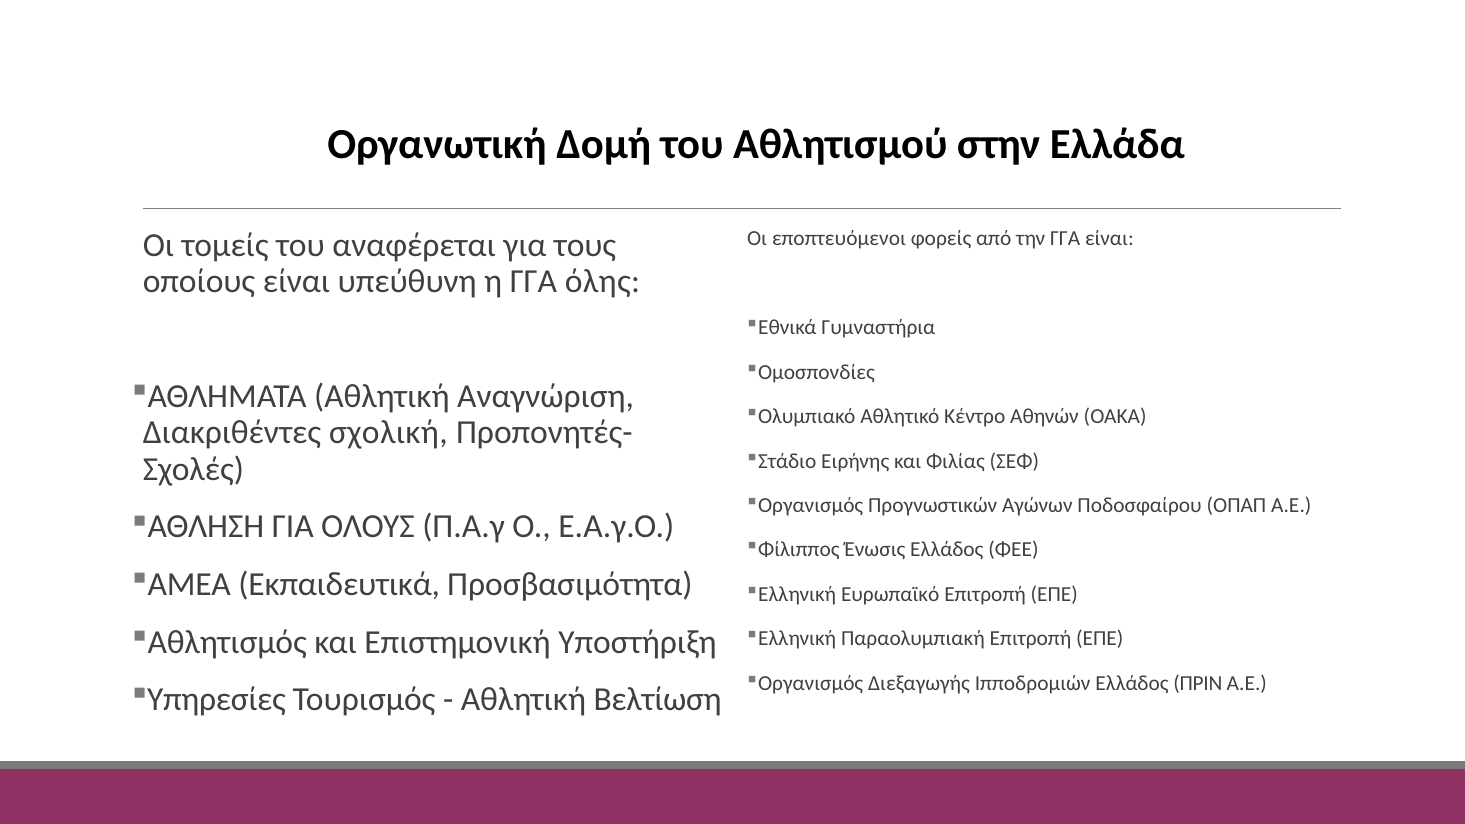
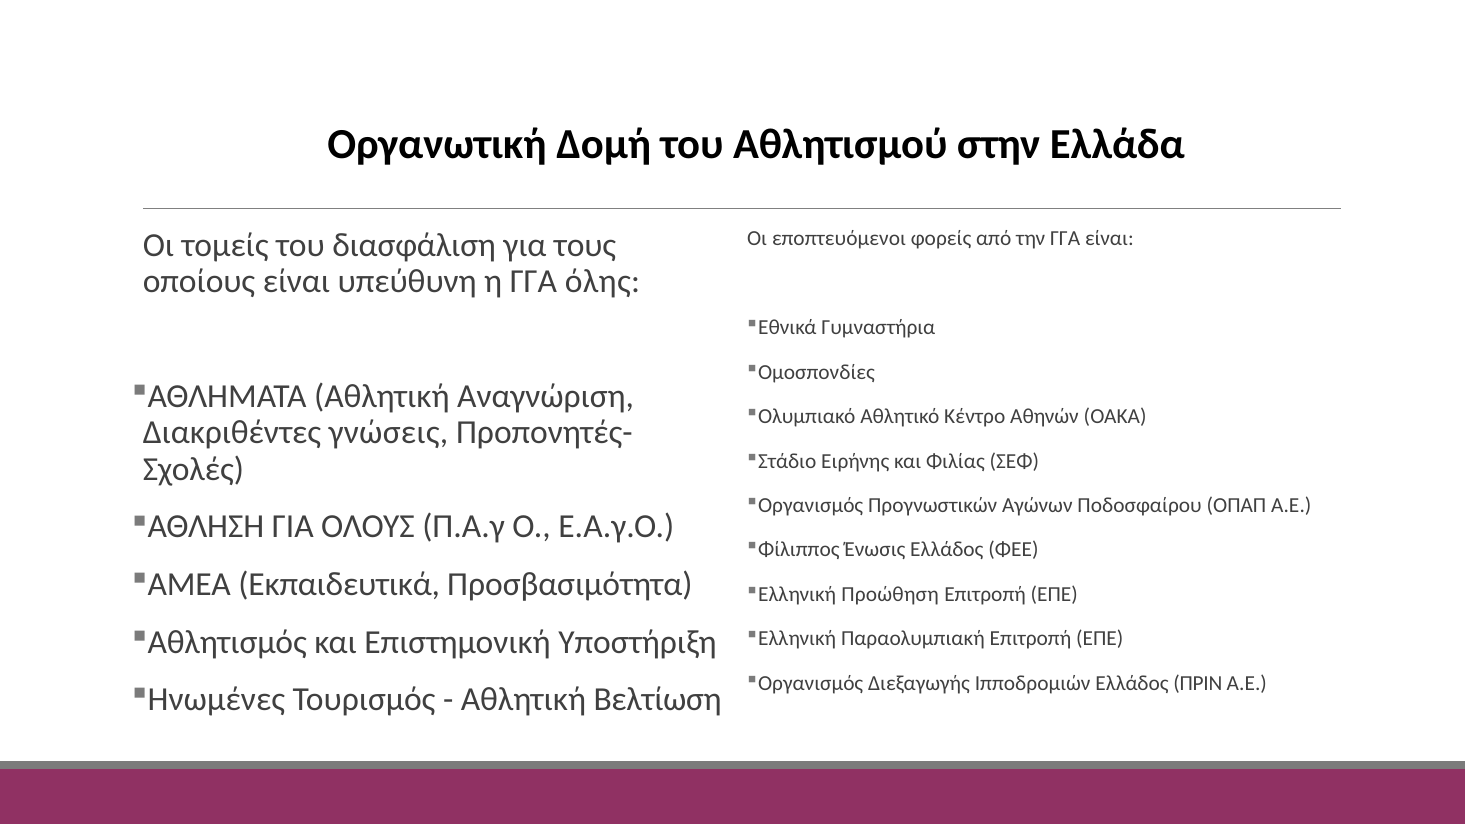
αναφέρεται: αναφέρεται -> διασφάλιση
σχολική: σχολική -> γνώσεις
Ευρωπαϊκό: Ευρωπαϊκό -> Προώθηση
Υπηρεσίες: Υπηρεσίες -> Ηνωμένες
